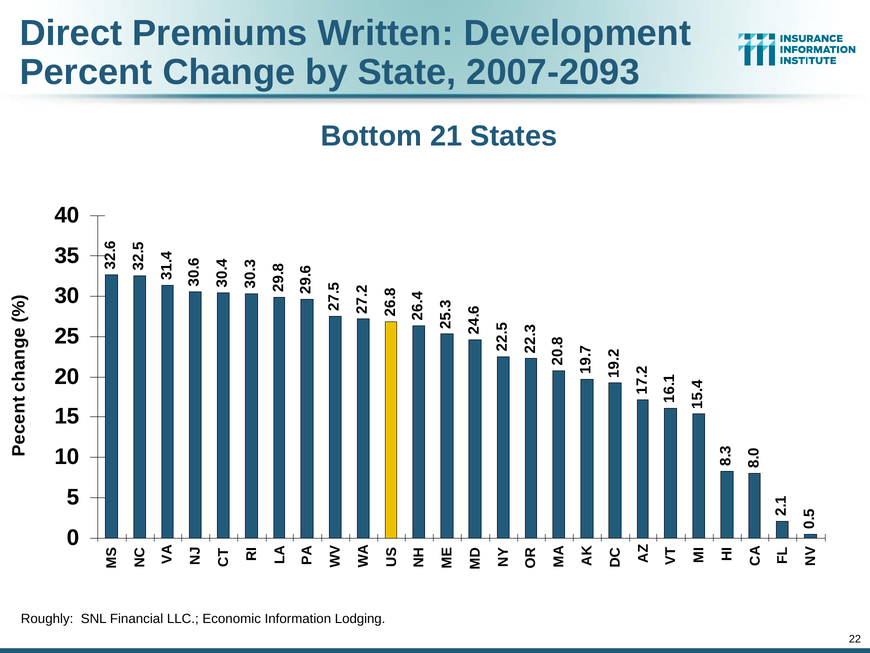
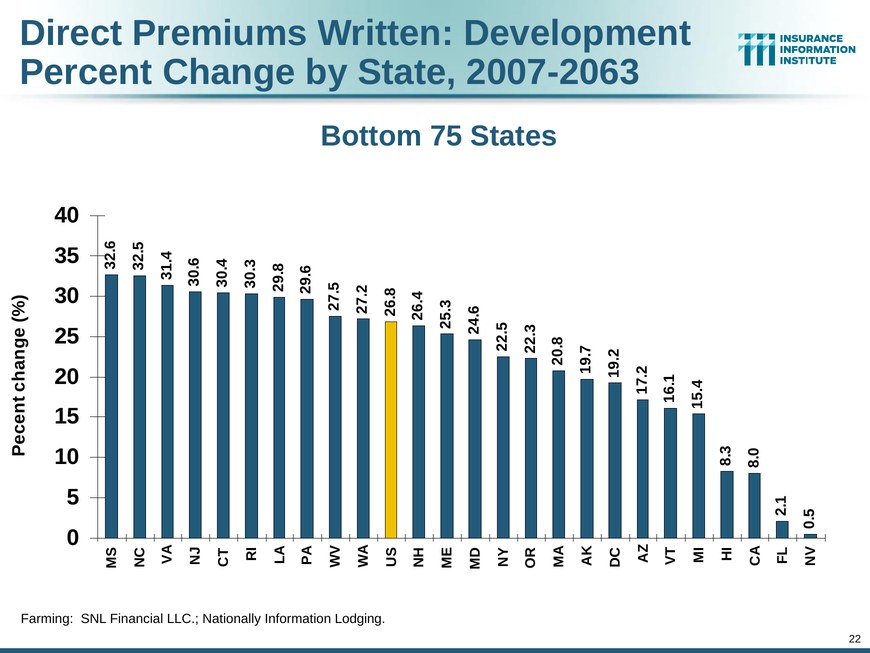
2007-2093: 2007-2093 -> 2007-2063
21: 21 -> 75
Roughly: Roughly -> Farming
Economic: Economic -> Nationally
